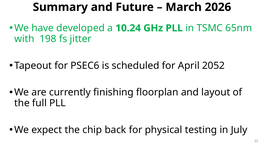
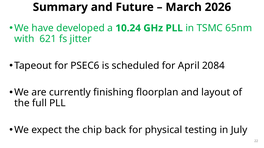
198: 198 -> 621
2052: 2052 -> 2084
